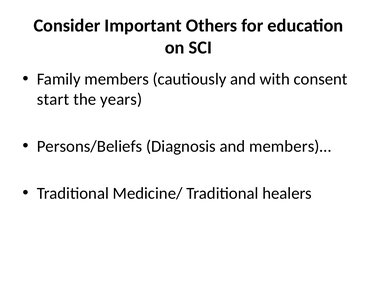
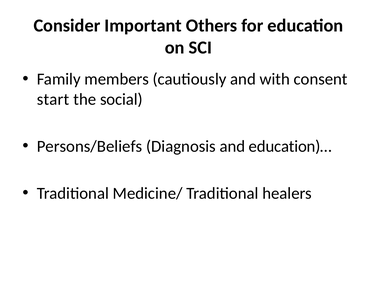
years: years -> social
members)…: members)… -> education)…
